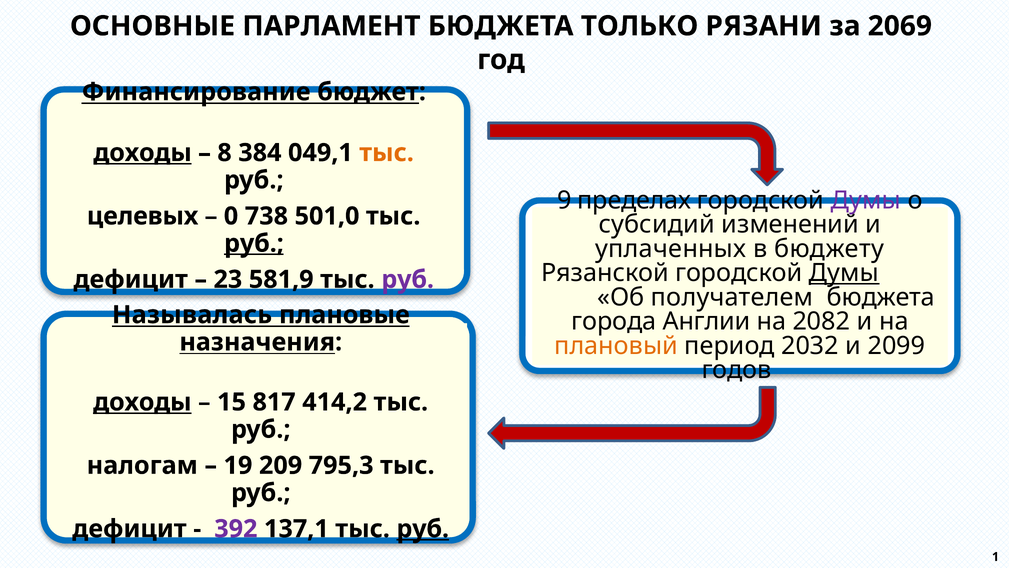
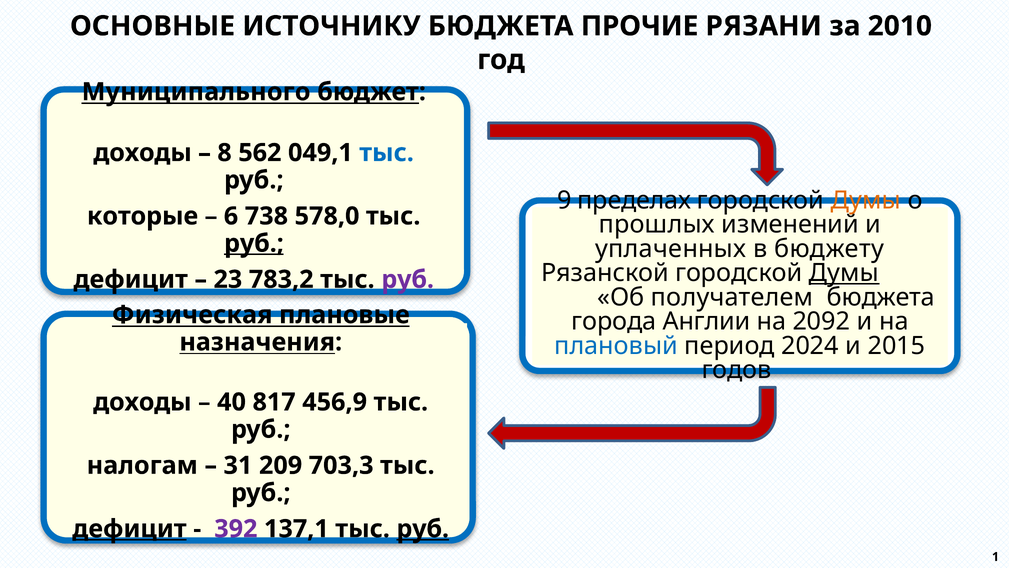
ПАРЛАМЕНТ: ПАРЛАМЕНТ -> ИСТОЧНИКУ
ТОЛЬКО: ТОЛЬКО -> ПРОЧИЕ
2069: 2069 -> 2010
Финансирование: Финансирование -> Муниципального
доходы at (143, 153) underline: present -> none
384: 384 -> 562
тыс at (387, 153) colour: orange -> blue
Думы at (866, 200) colour: purple -> orange
целевых: целевых -> которые
0: 0 -> 6
501,0: 501,0 -> 578,0
субсидий: субсидий -> прошлых
581,9: 581,9 -> 783,2
Называлась: Называлась -> Физическая
2082: 2082 -> 2092
плановый colour: orange -> blue
2032: 2032 -> 2024
2099: 2099 -> 2015
доходы at (142, 402) underline: present -> none
15: 15 -> 40
414,2: 414,2 -> 456,9
19: 19 -> 31
795,3: 795,3 -> 703,3
дефицит at (129, 529) underline: none -> present
